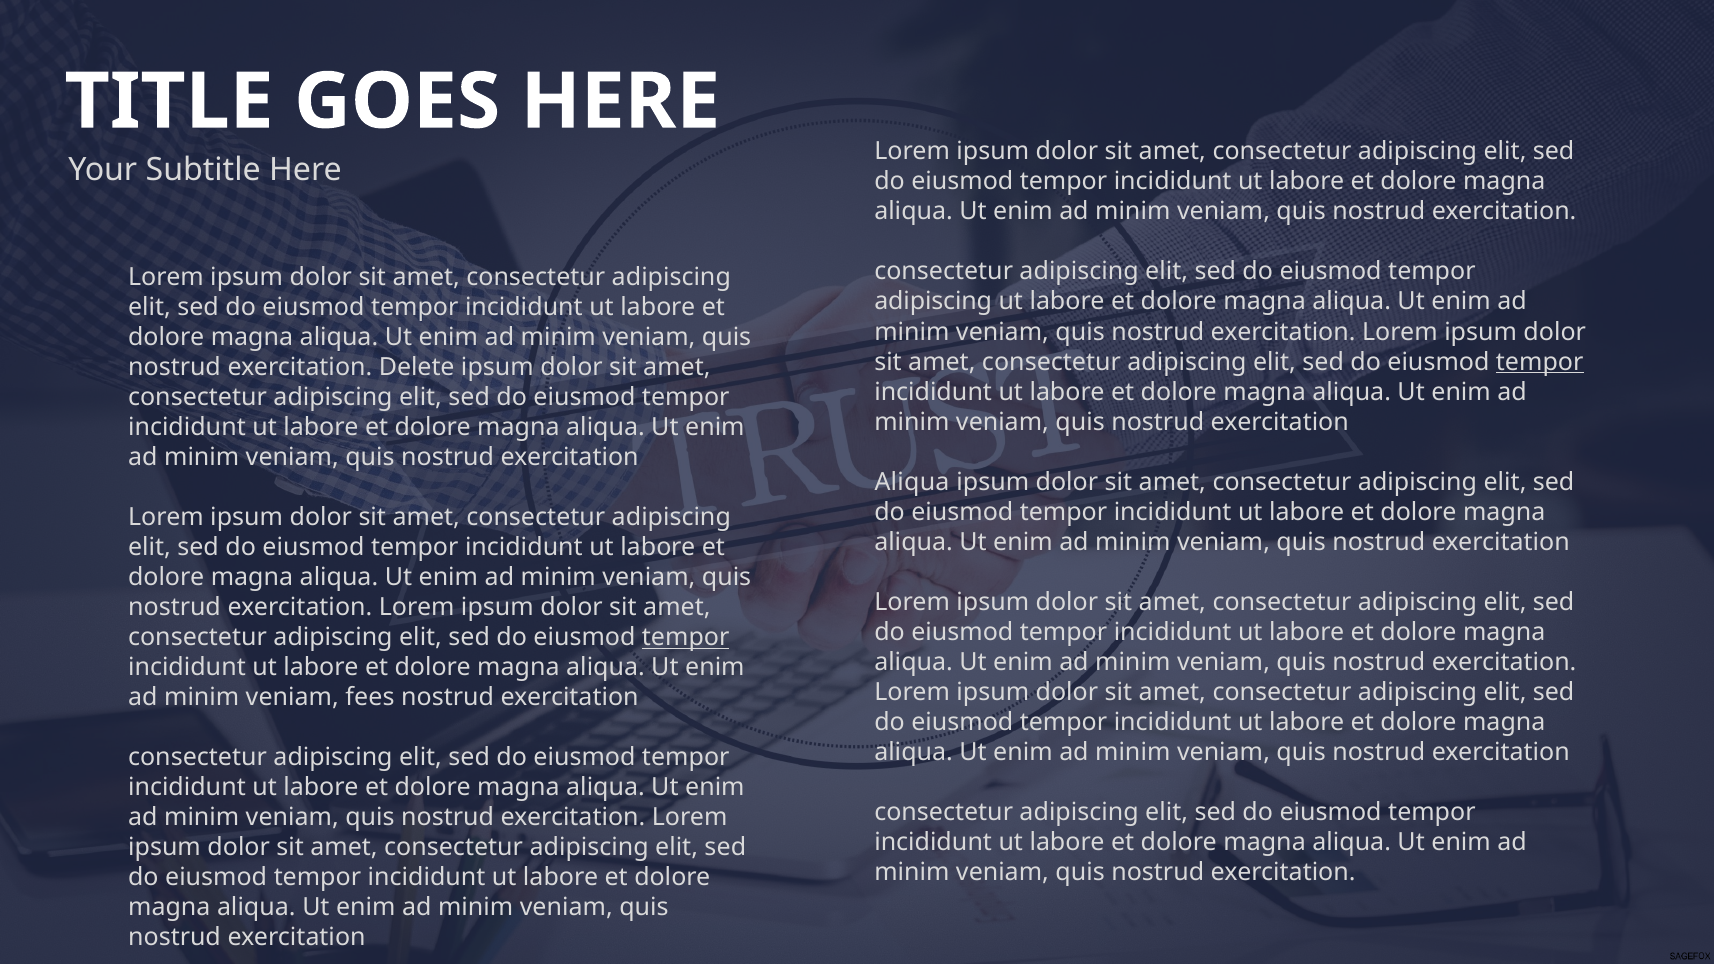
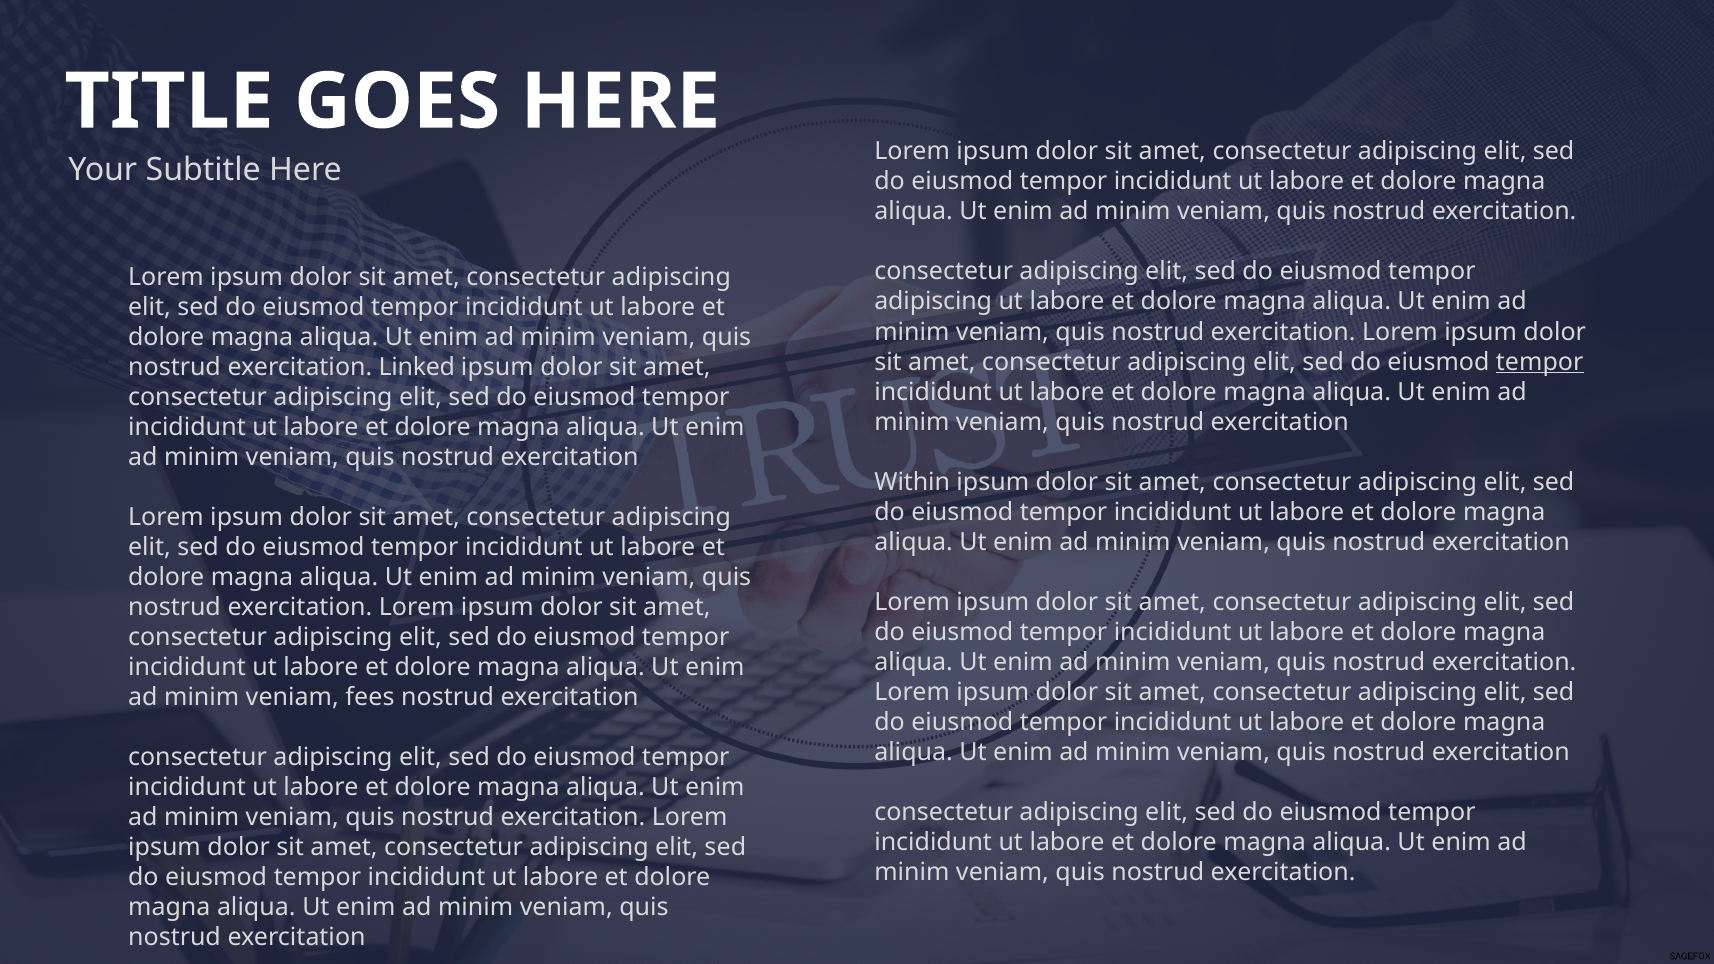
Delete: Delete -> Linked
Aliqua at (912, 482): Aliqua -> Within
tempor at (686, 638) underline: present -> none
